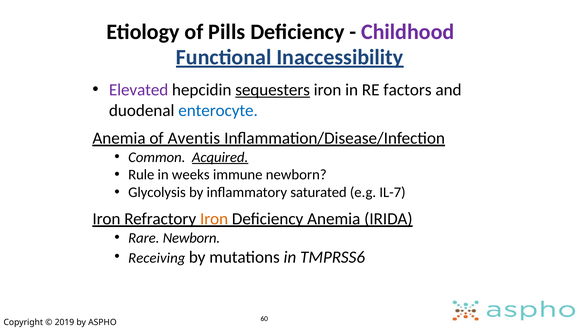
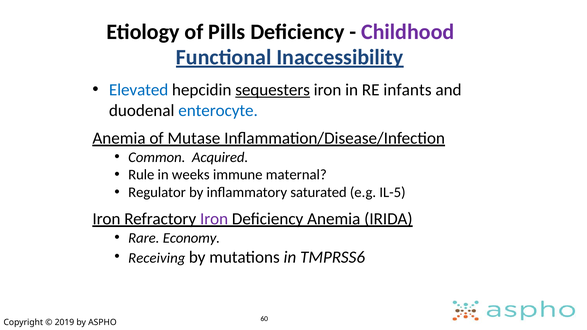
Elevated colour: purple -> blue
factors: factors -> infants
Aventis: Aventis -> Mutase
Acquired underline: present -> none
immune newborn: newborn -> maternal
Glycolysis: Glycolysis -> Regulator
IL-7: IL-7 -> IL-5
Iron at (214, 219) colour: orange -> purple
Rare Newborn: Newborn -> Economy
